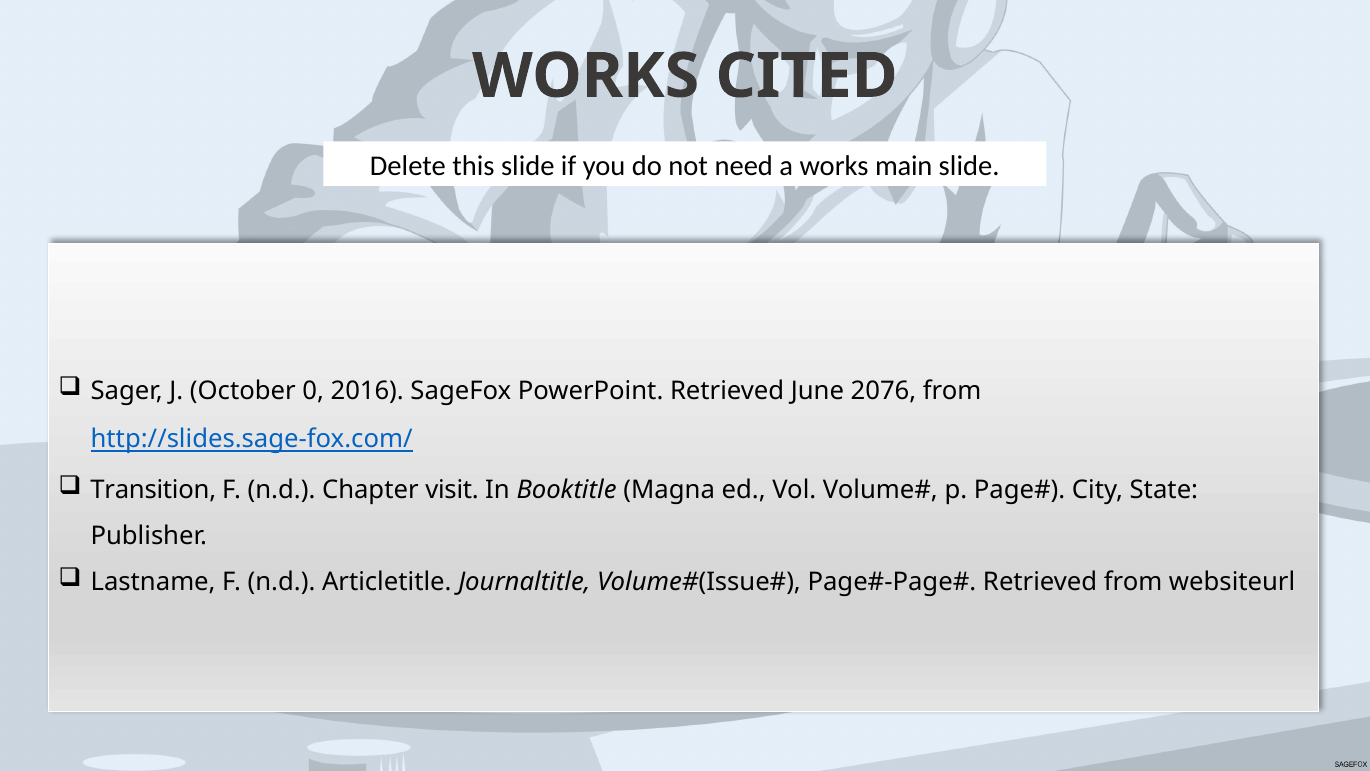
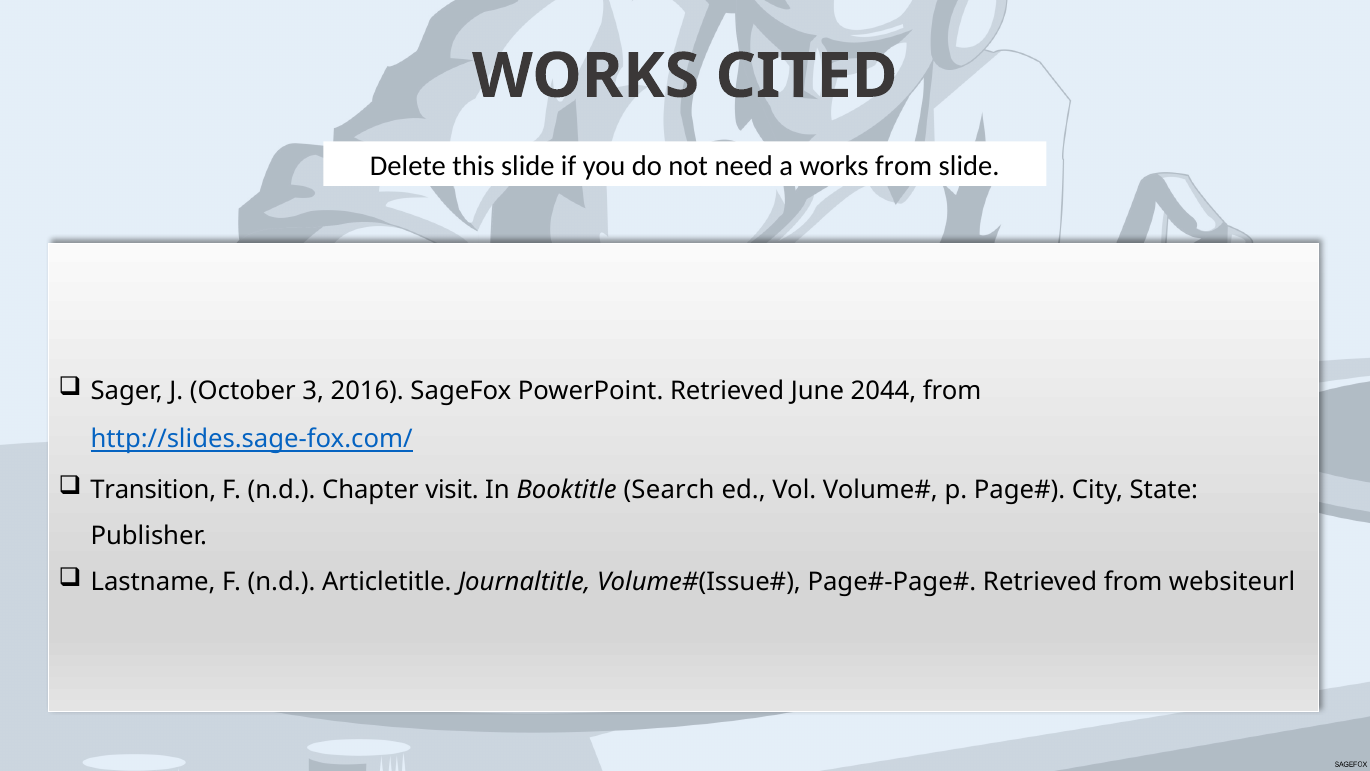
works main: main -> from
0: 0 -> 3
2076: 2076 -> 2044
Magna: Magna -> Search
